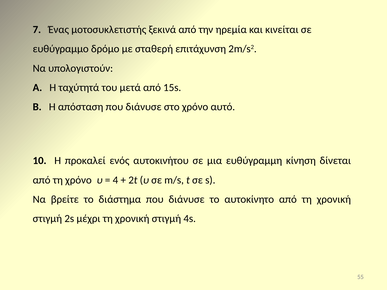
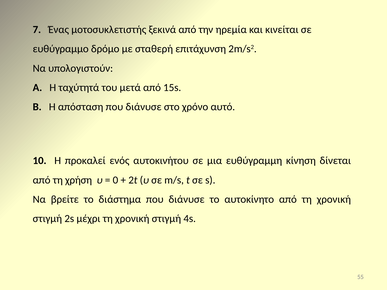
τη χρόνο: χρόνο -> χρήση
4: 4 -> 0
